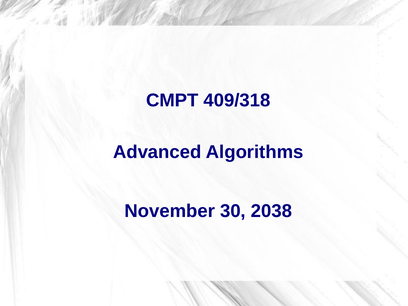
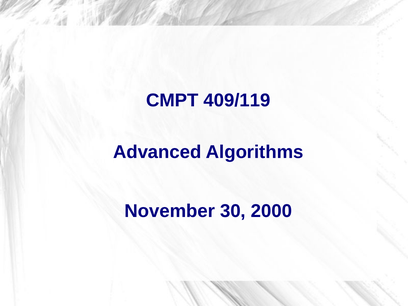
409/318: 409/318 -> 409/119
2038: 2038 -> 2000
